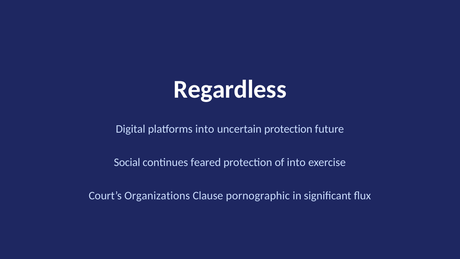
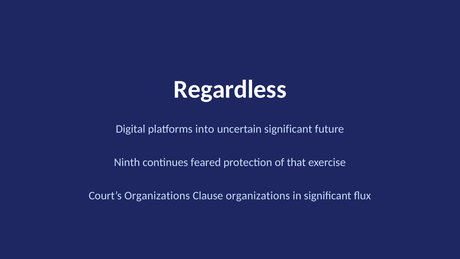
uncertain protection: protection -> significant
Social: Social -> Ninth
of into: into -> that
Clause pornographic: pornographic -> organizations
